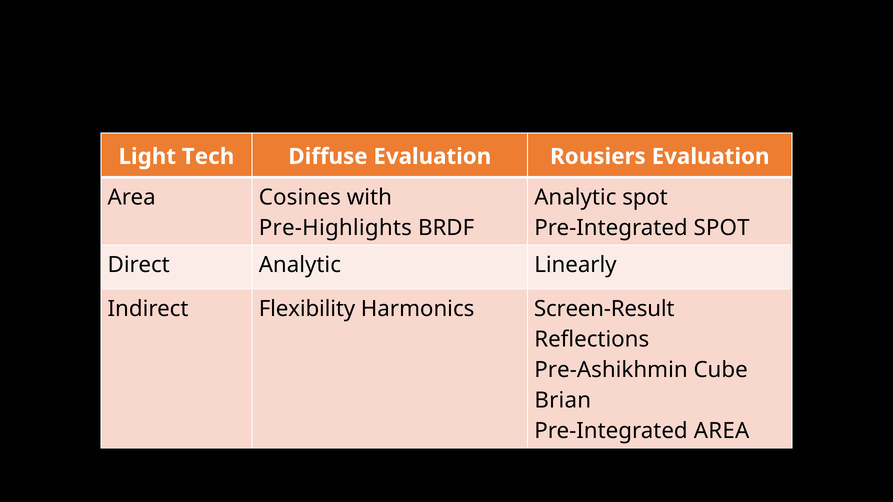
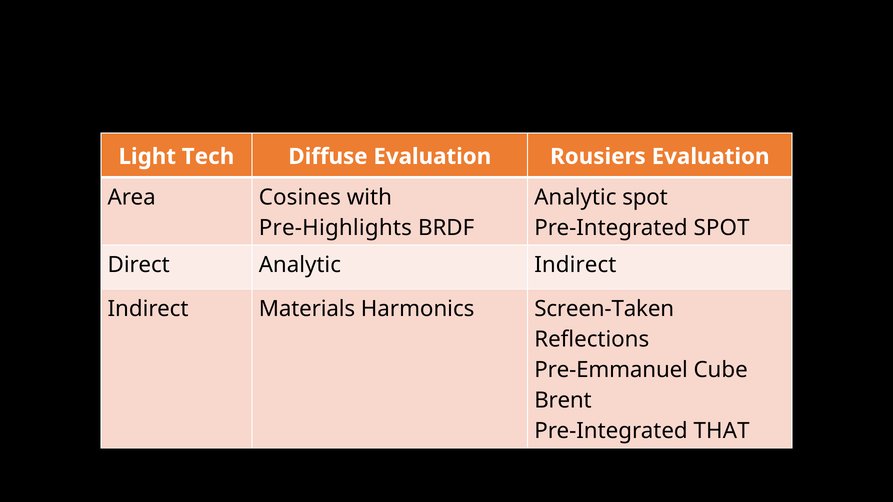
Analytic Linearly: Linearly -> Indirect
Flexibility: Flexibility -> Materials
Screen-Result: Screen-Result -> Screen-Taken
Pre-Ashikhmin: Pre-Ashikhmin -> Pre-Emmanuel
Brian: Brian -> Brent
Pre-Integrated AREA: AREA -> THAT
